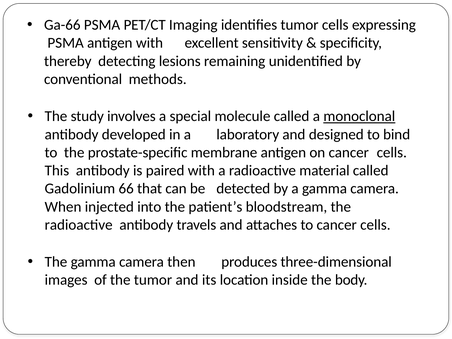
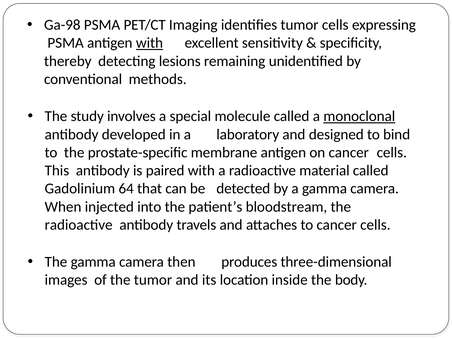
Ga-66: Ga-66 -> Ga-98
with at (150, 43) underline: none -> present
66: 66 -> 64
